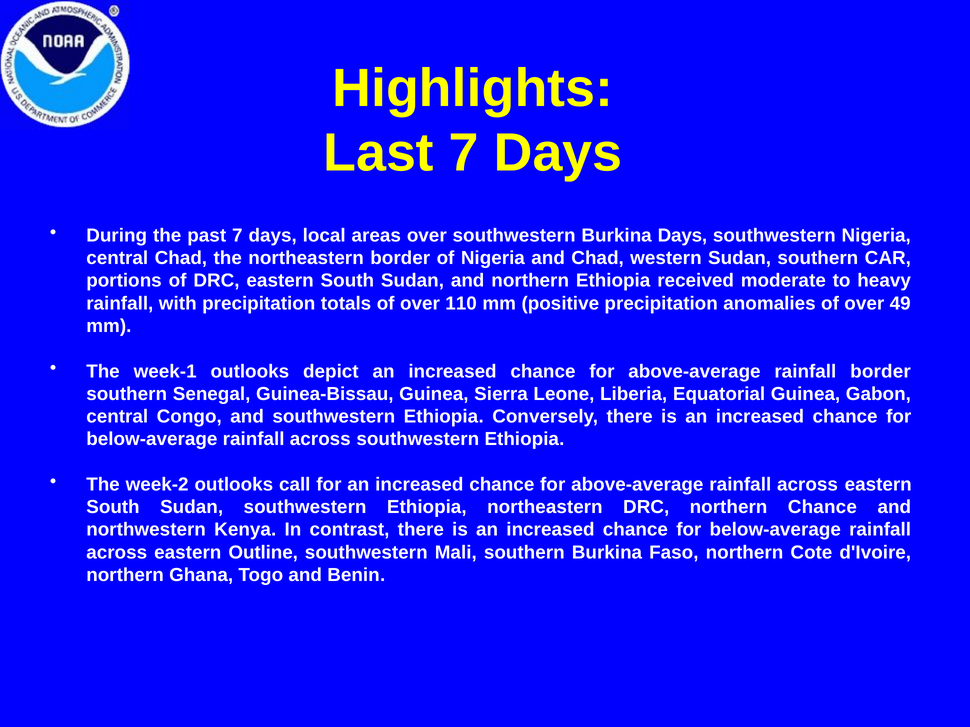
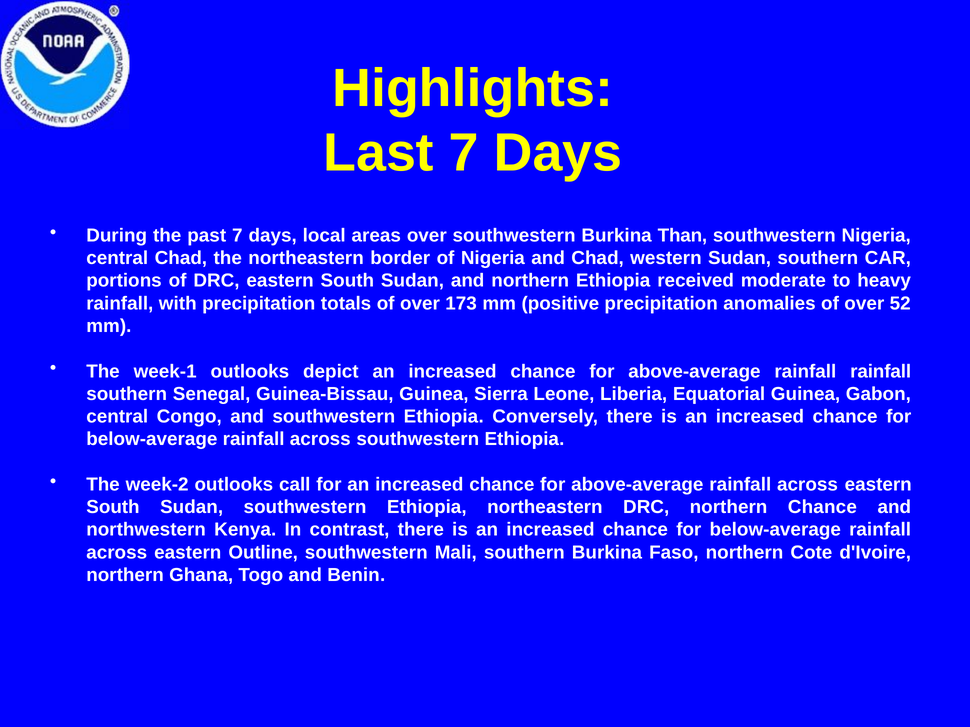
Burkina Days: Days -> Than
110: 110 -> 173
49: 49 -> 52
rainfall border: border -> rainfall
